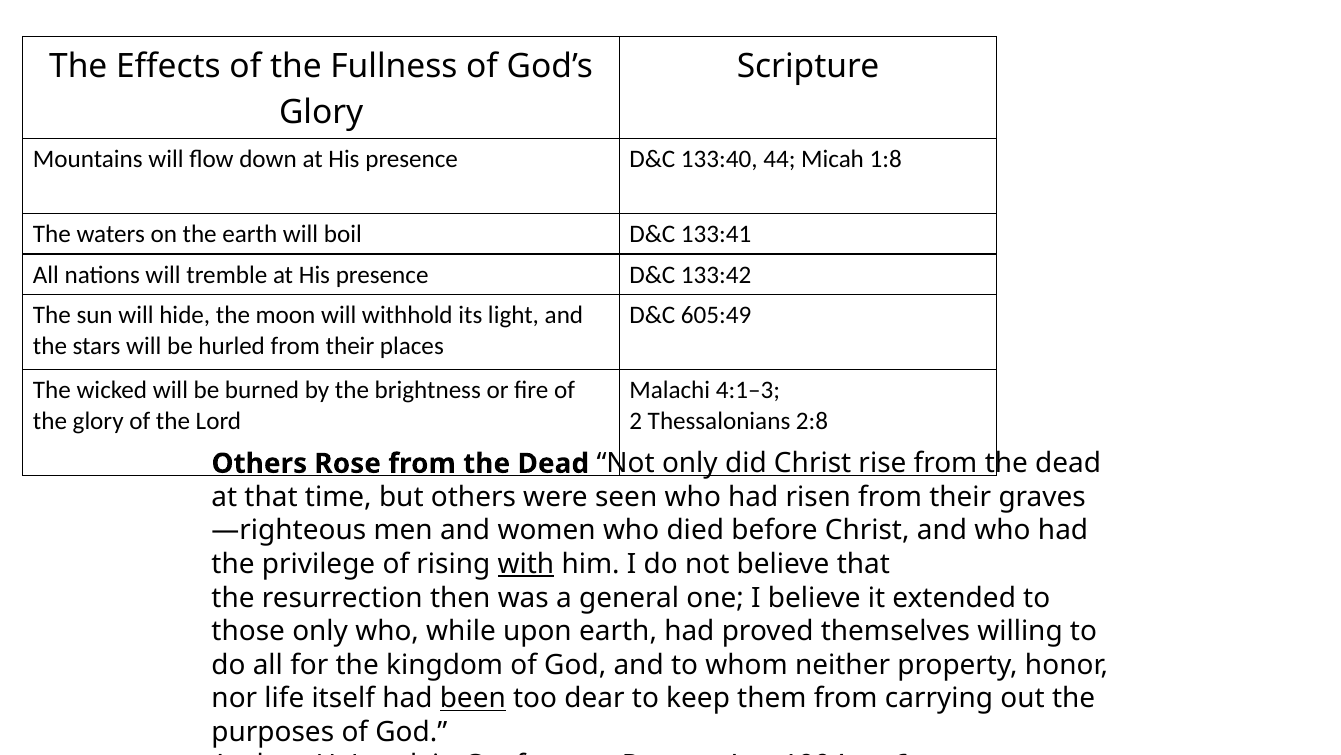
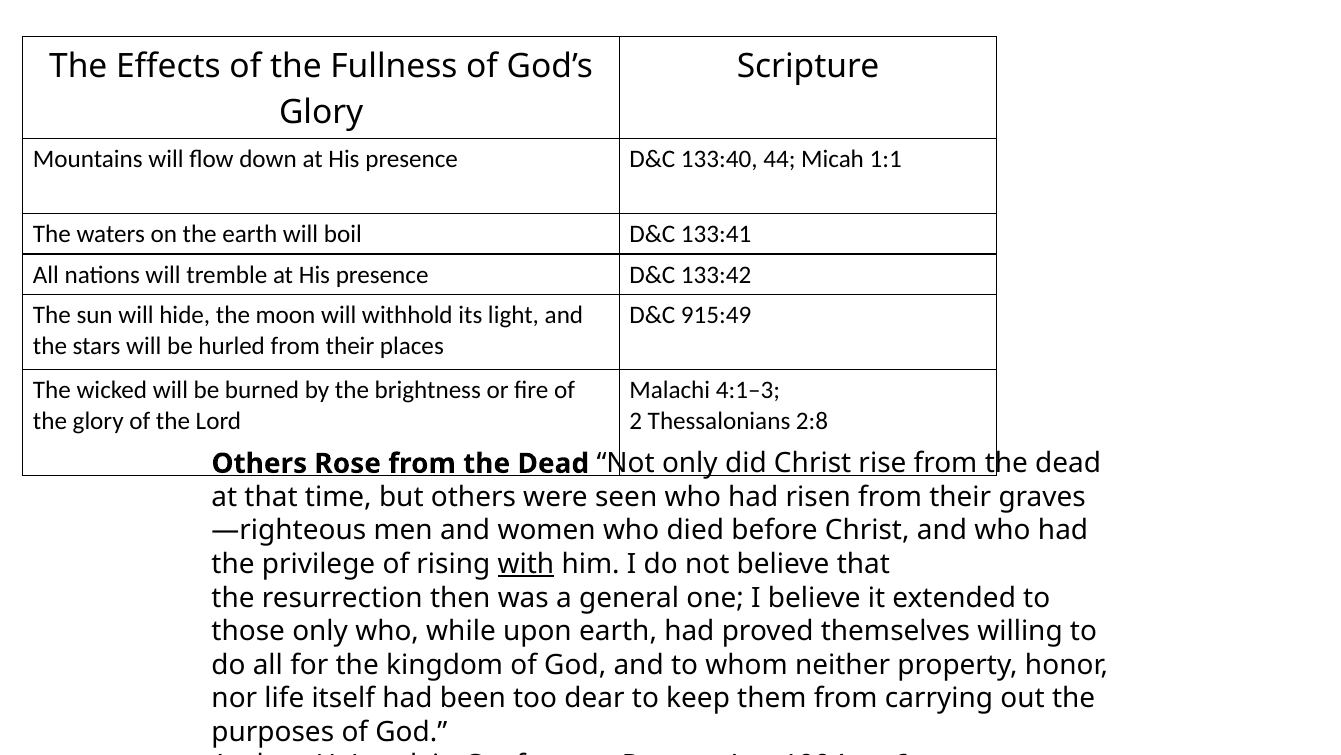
1:8: 1:8 -> 1:1
605:49: 605:49 -> 915:49
been underline: present -> none
